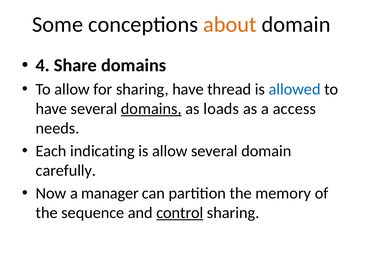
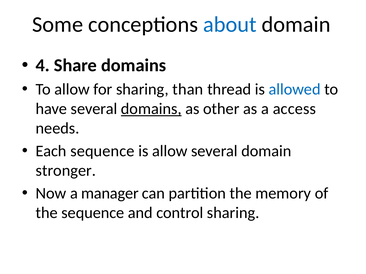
about colour: orange -> blue
sharing have: have -> than
loads: loads -> other
Each indicating: indicating -> sequence
carefully: carefully -> stronger
control underline: present -> none
